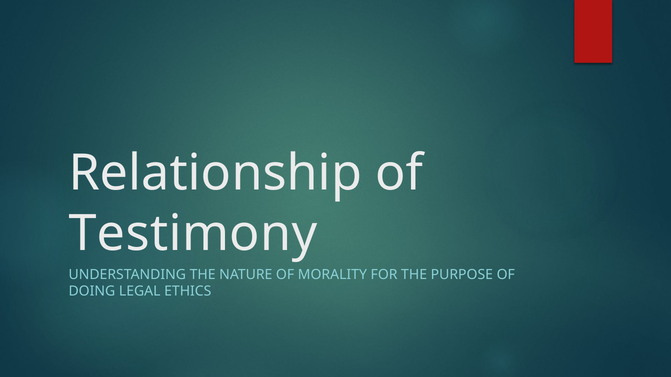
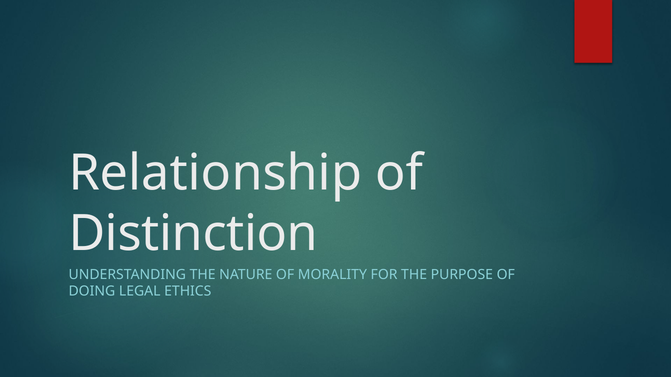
Testimony: Testimony -> Distinction
